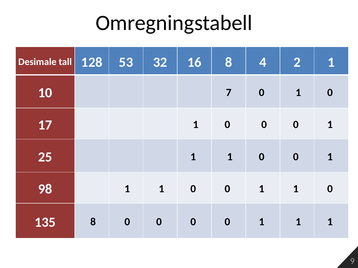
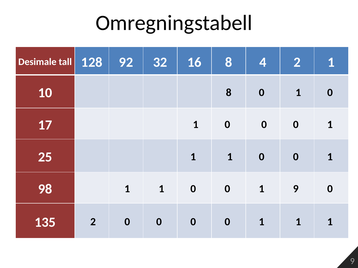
53: 53 -> 92
10 7: 7 -> 8
1 at (296, 189): 1 -> 9
135 8: 8 -> 2
